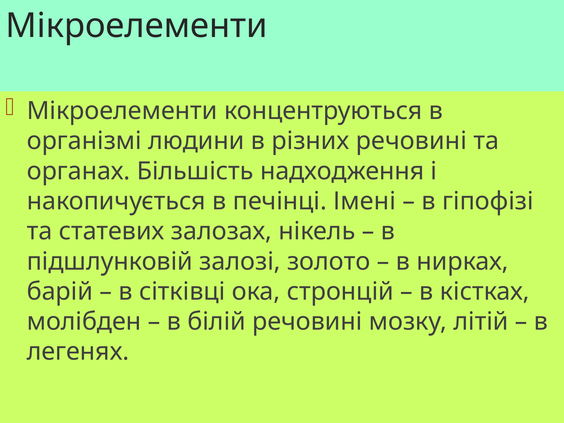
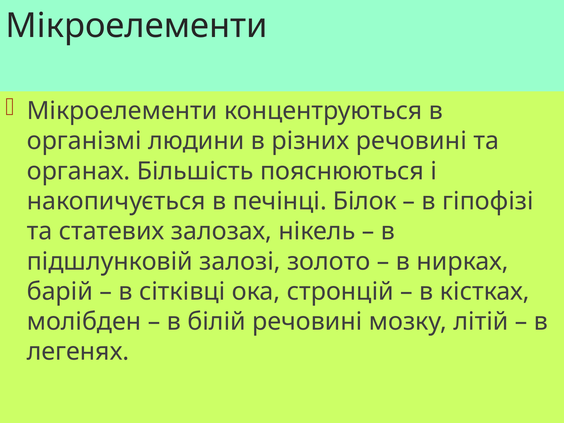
надходження: надходження -> пояснюються
Імені: Імені -> Білок
